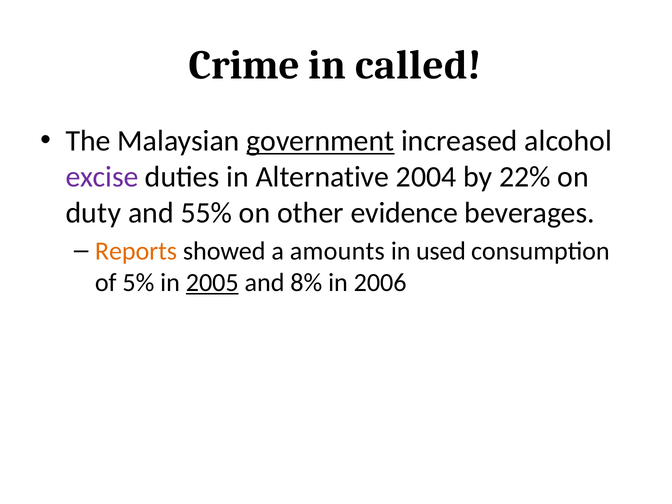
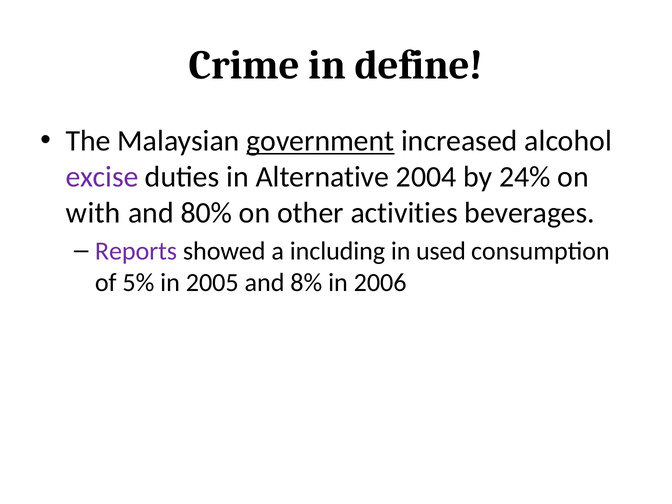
called: called -> define
22%: 22% -> 24%
duty: duty -> with
55%: 55% -> 80%
evidence: evidence -> activities
Reports colour: orange -> purple
amounts: amounts -> including
2005 underline: present -> none
